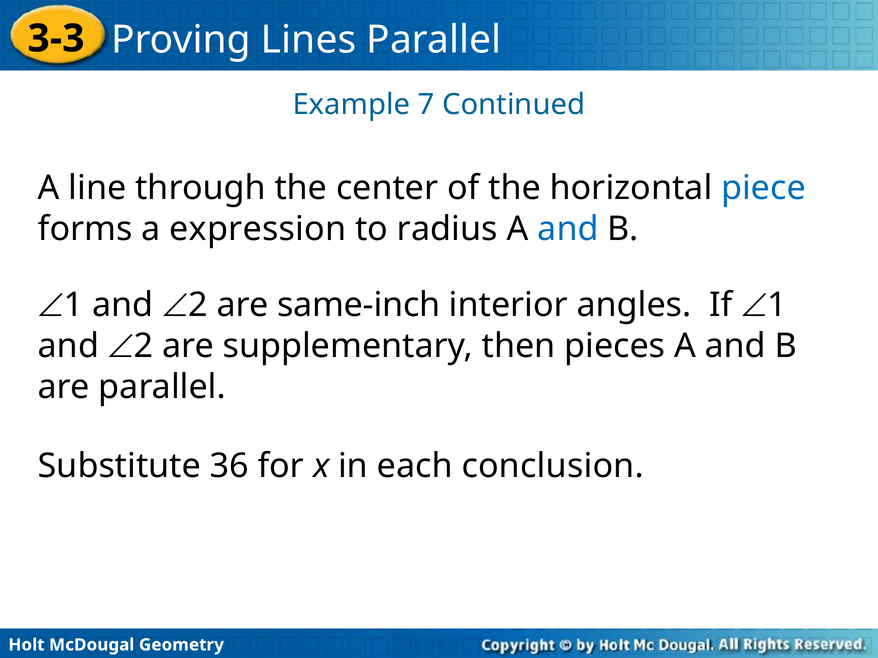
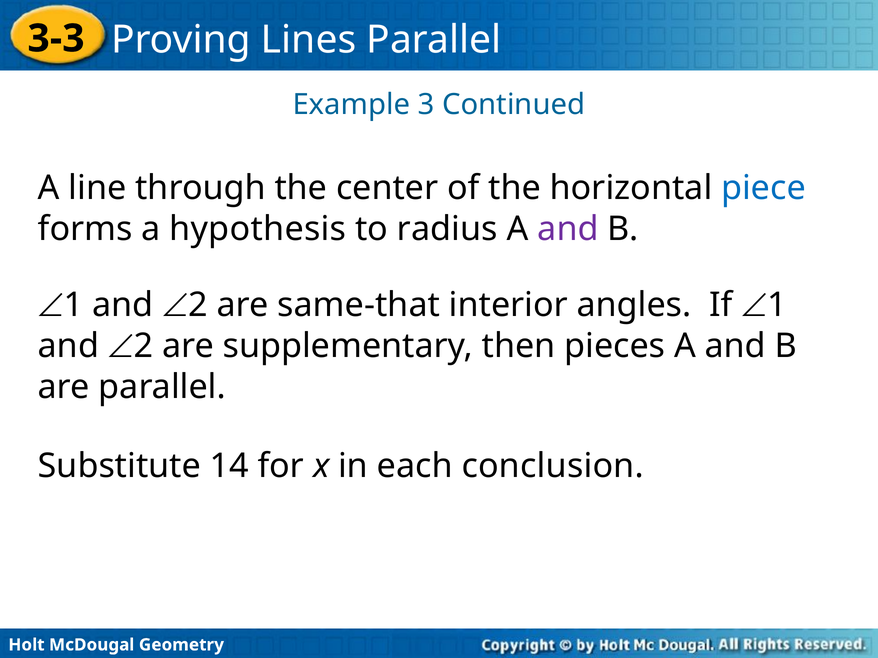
7: 7 -> 3
expression: expression -> hypothesis
and at (568, 229) colour: blue -> purple
same-inch: same-inch -> same-that
36: 36 -> 14
